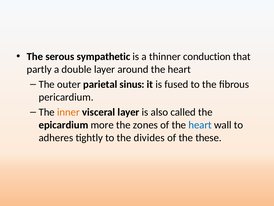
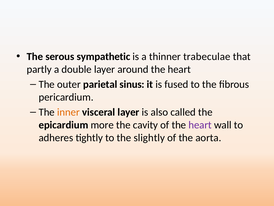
conduction: conduction -> trabeculae
zones: zones -> cavity
heart at (200, 125) colour: blue -> purple
divides: divides -> slightly
these: these -> aorta
